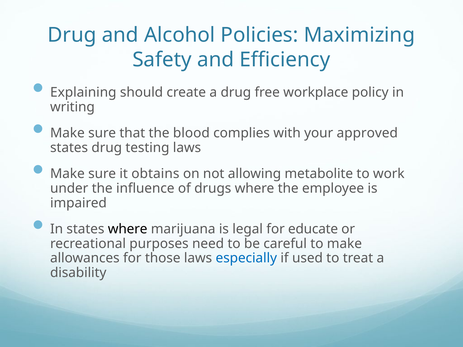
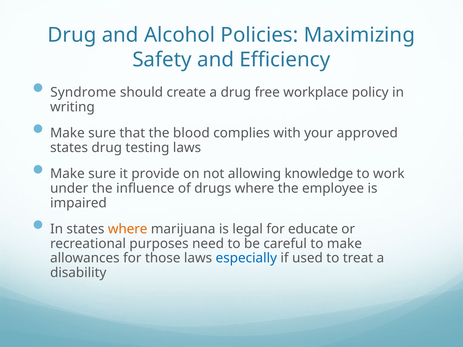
Explaining: Explaining -> Syndrome
obtains: obtains -> provide
metabolite: metabolite -> knowledge
where at (128, 229) colour: black -> orange
